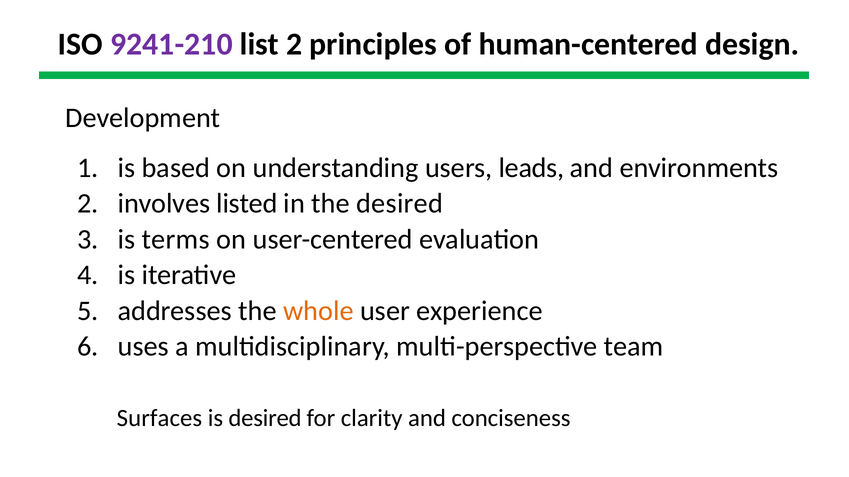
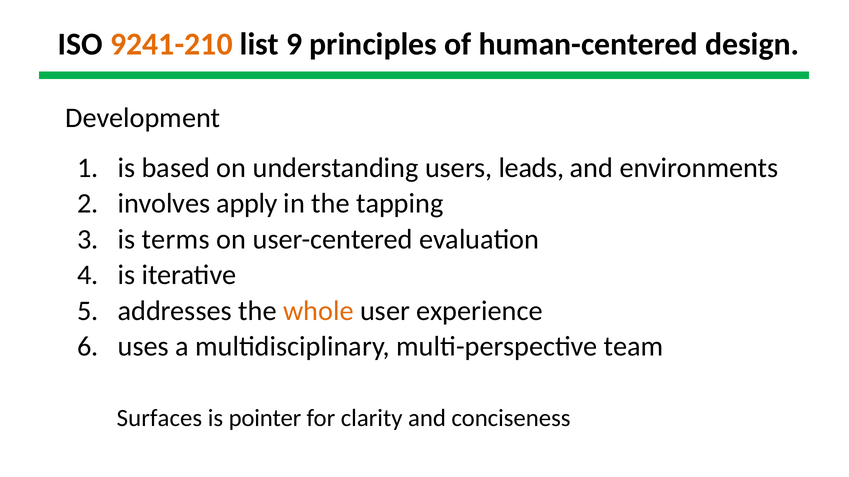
9241-210 colour: purple -> orange
list 2: 2 -> 9
listed: listed -> apply
the desired: desired -> tapping
is desired: desired -> pointer
